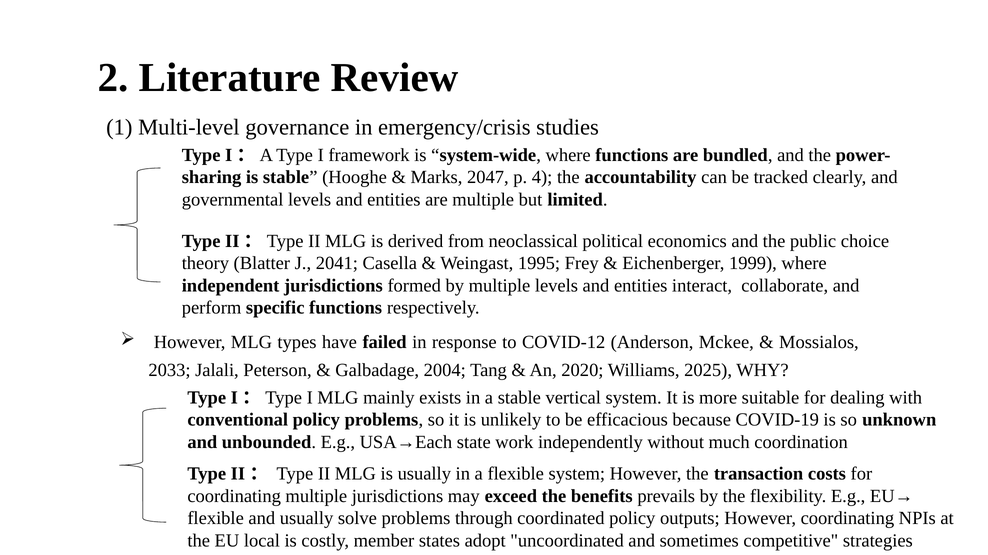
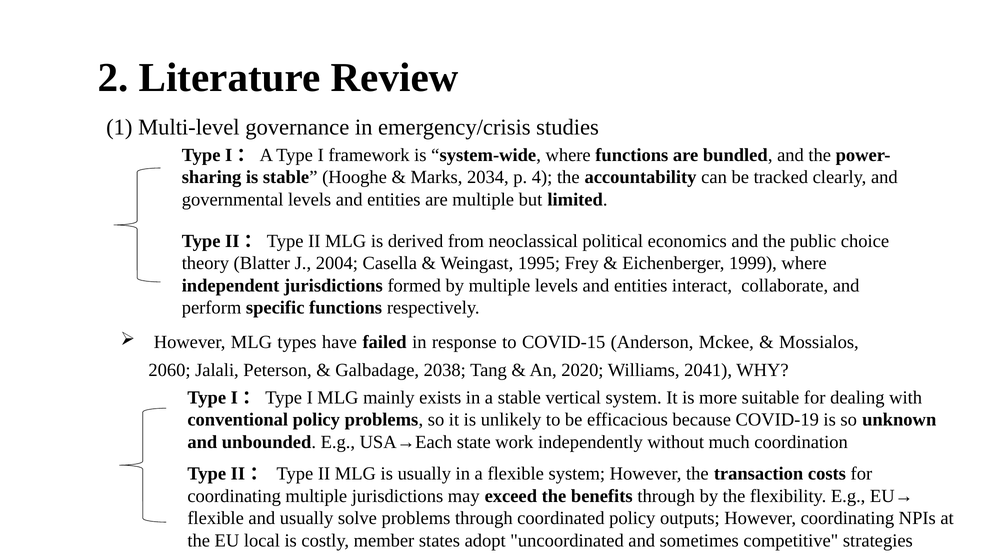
2047: 2047 -> 2034
2041: 2041 -> 2004
COVID-12: COVID-12 -> COVID-15
2033: 2033 -> 2060
2004: 2004 -> 2038
2025: 2025 -> 2041
benefits prevails: prevails -> through
